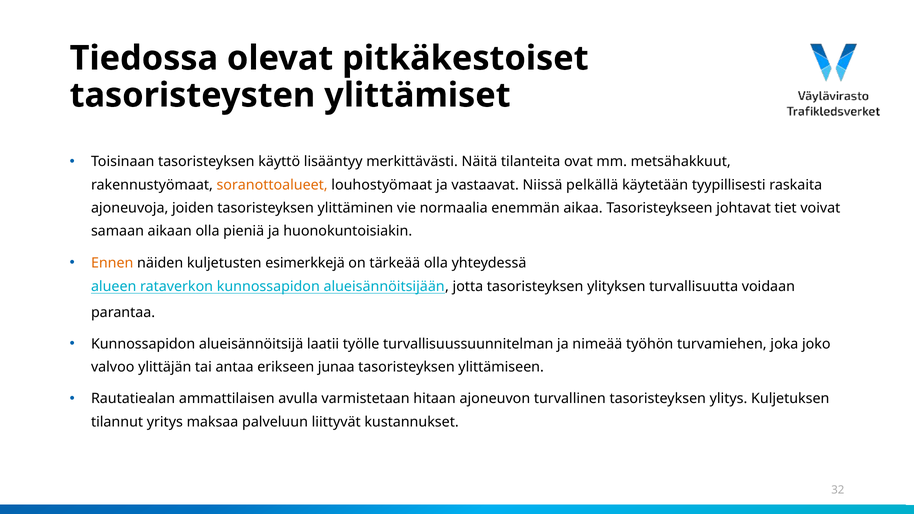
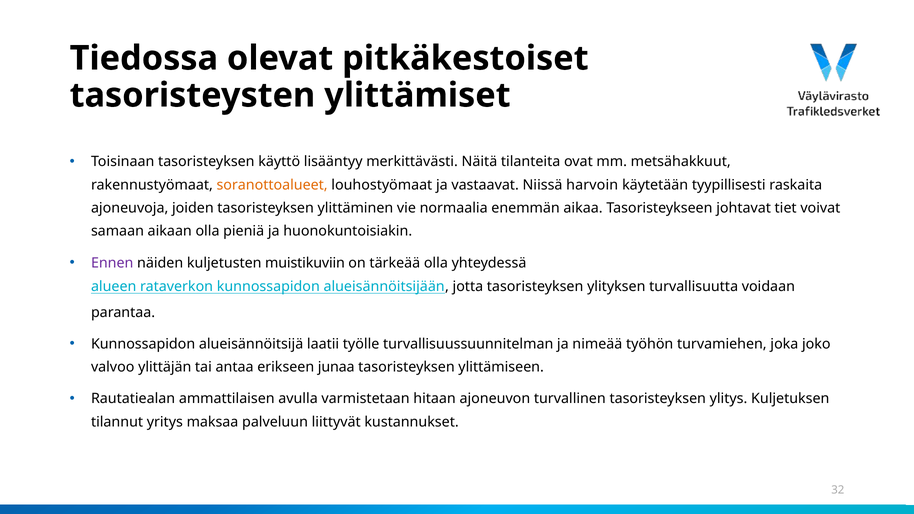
pelkällä: pelkällä -> harvoin
Ennen colour: orange -> purple
esimerkkejä: esimerkkejä -> muistikuviin
